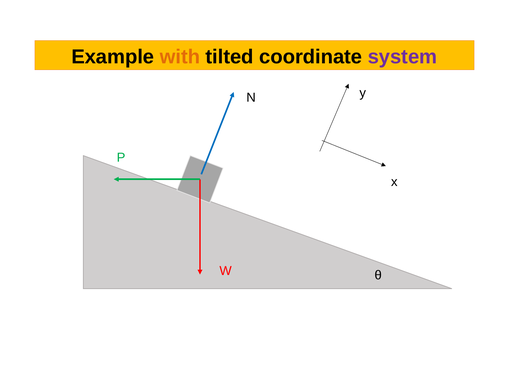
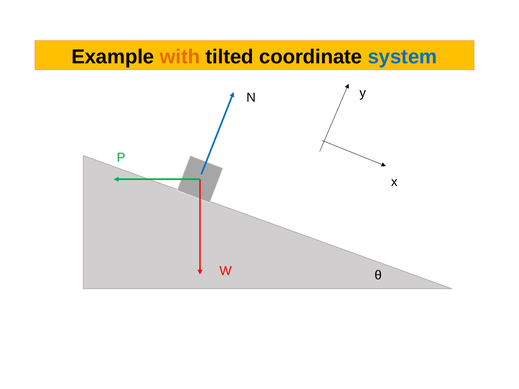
system colour: purple -> blue
